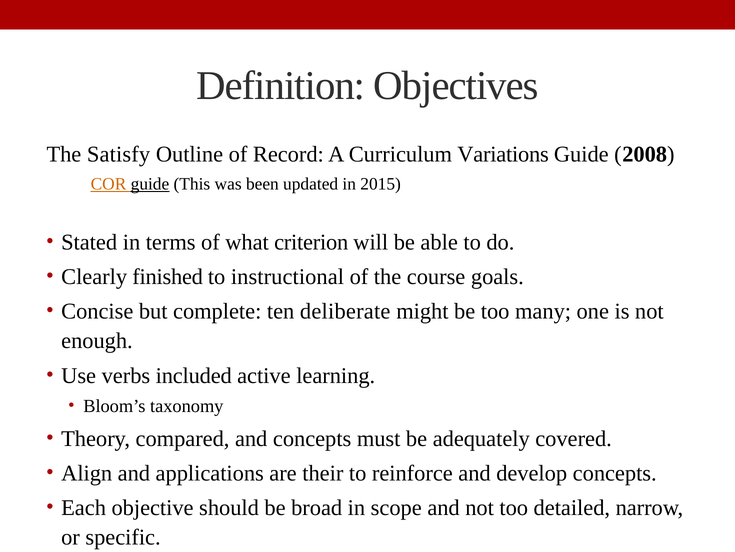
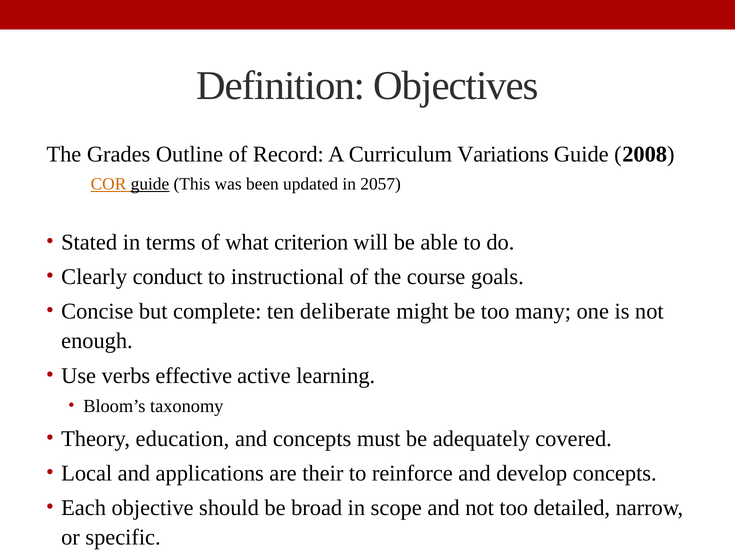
Satisfy: Satisfy -> Grades
2015: 2015 -> 2057
finished: finished -> conduct
included: included -> effective
compared: compared -> education
Align: Align -> Local
